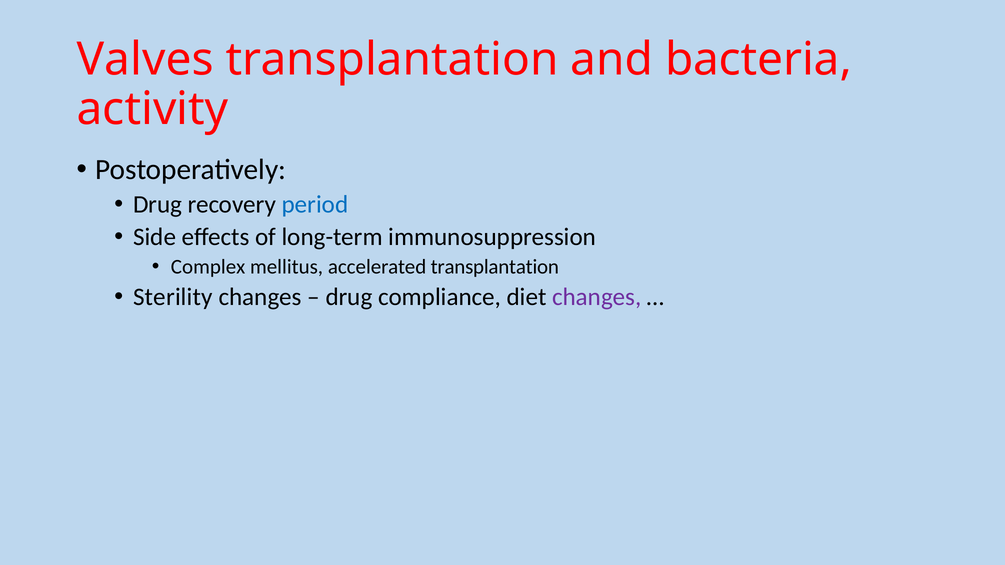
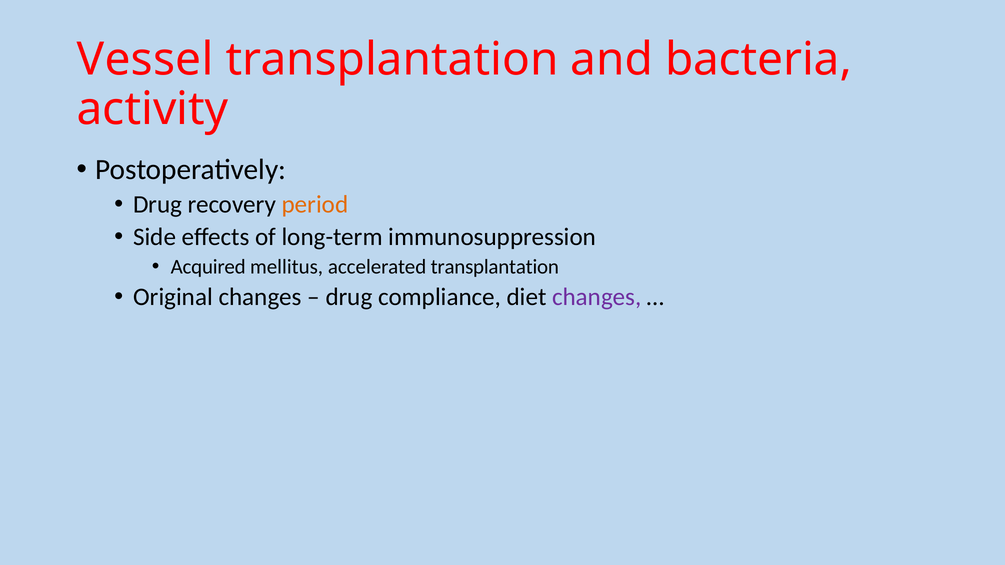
Valves: Valves -> Vessel
period colour: blue -> orange
Complex: Complex -> Acquired
Sterility: Sterility -> Original
